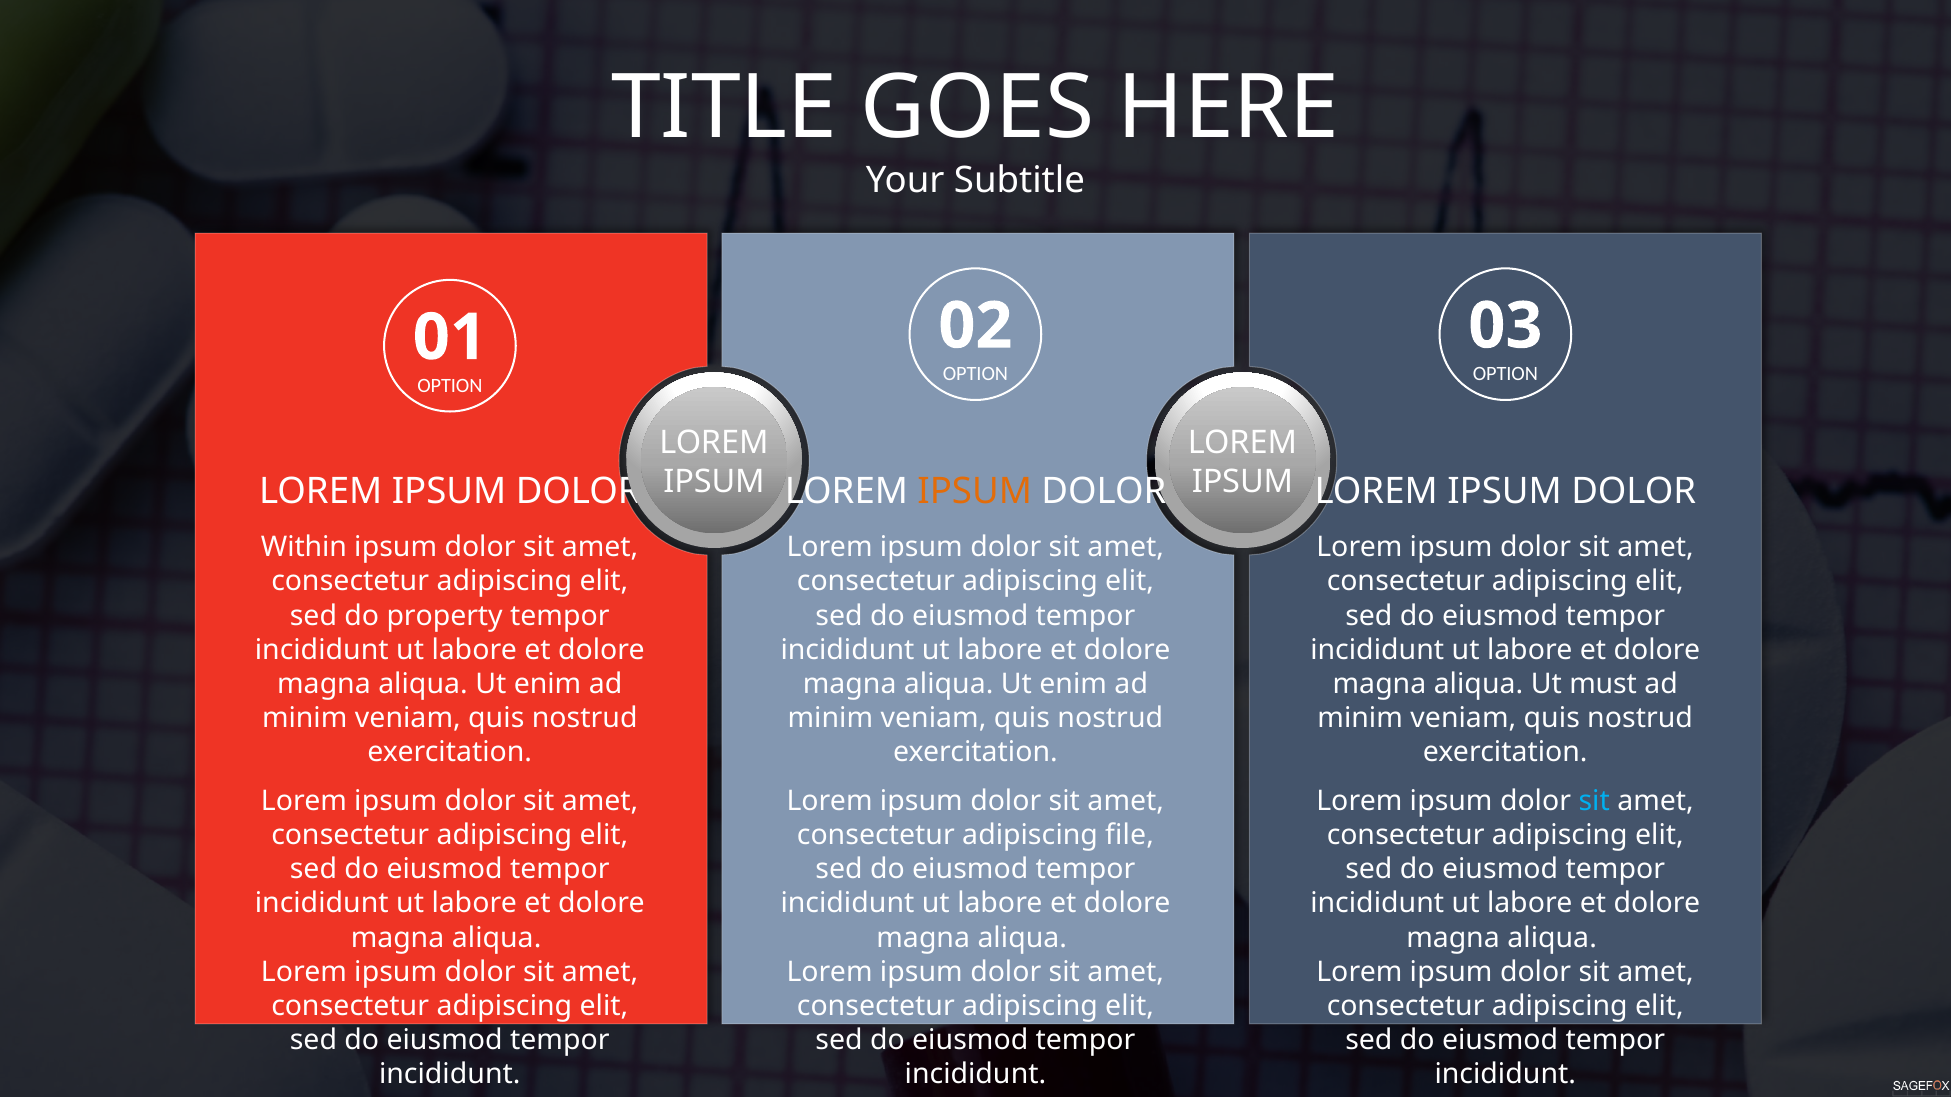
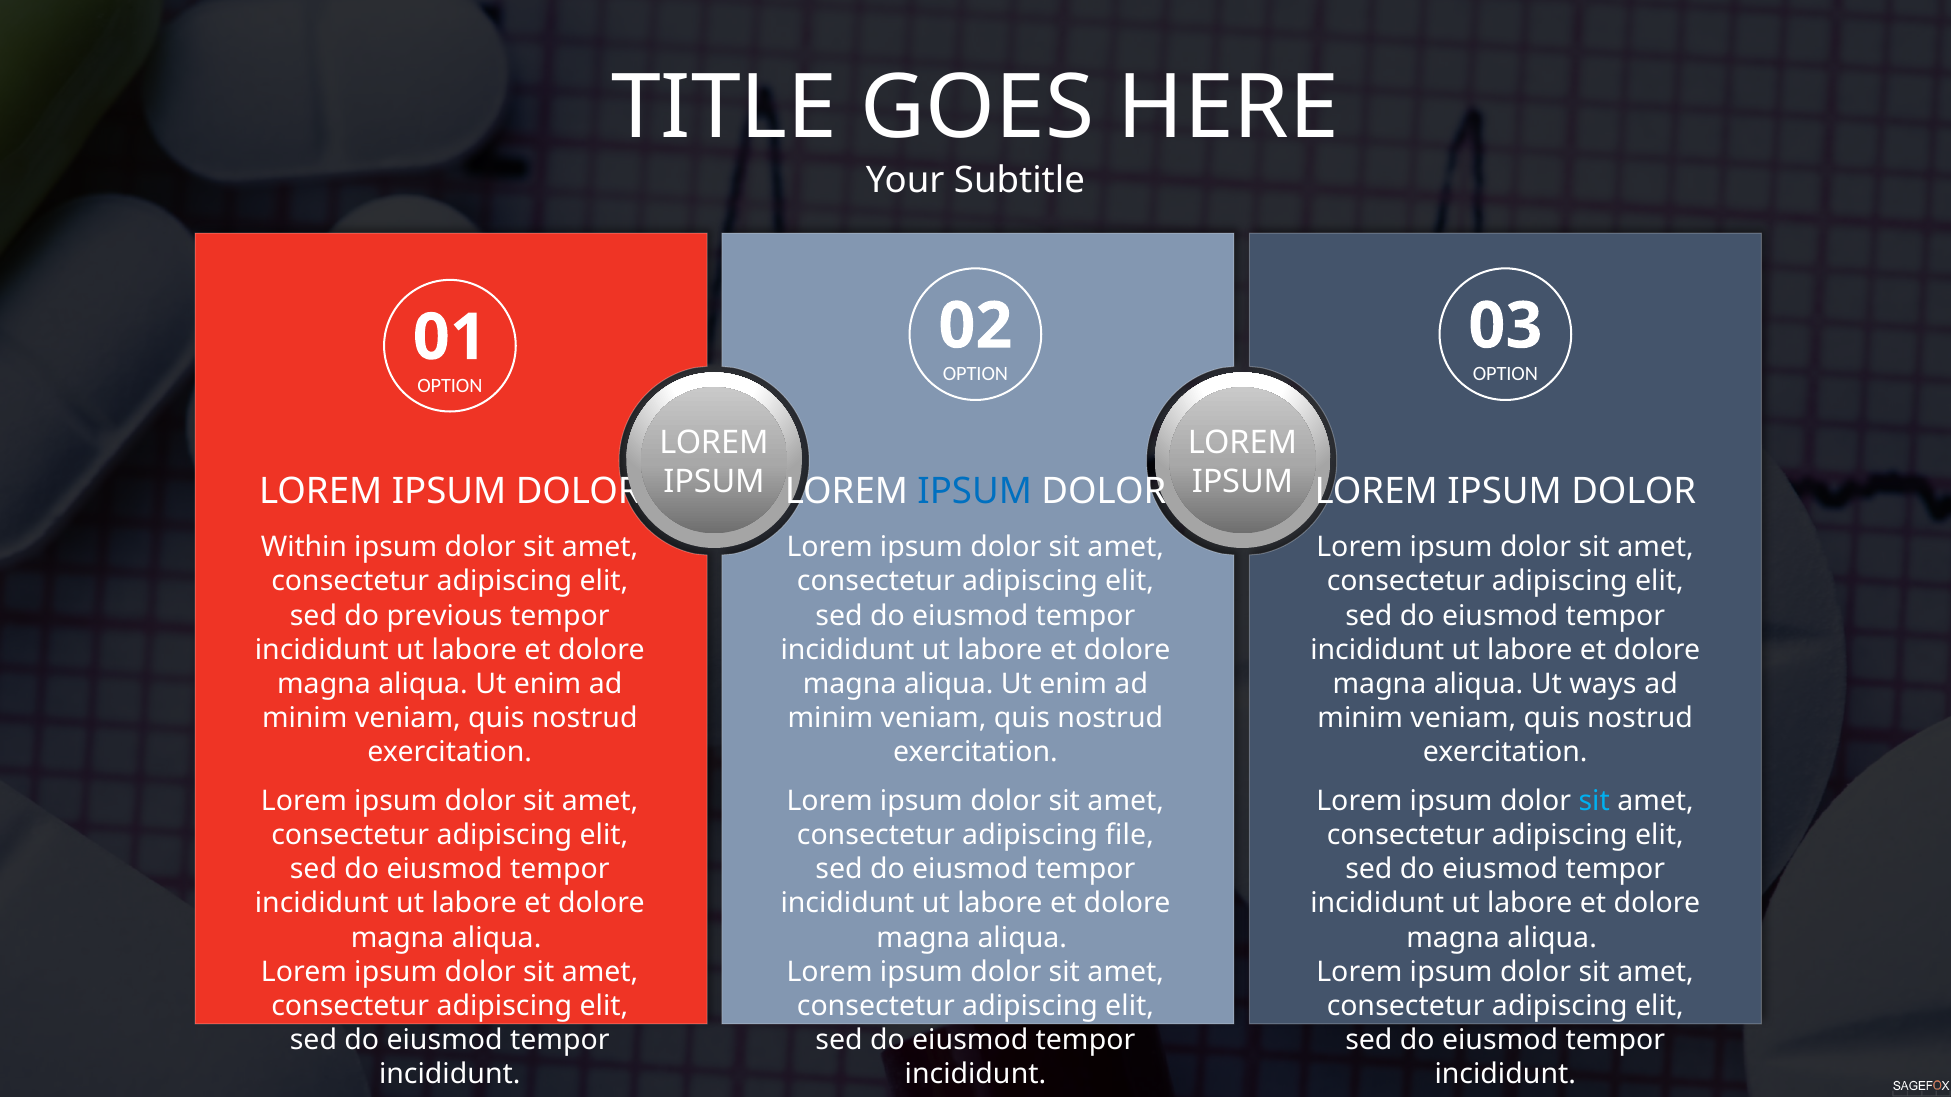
IPSUM at (975, 492) colour: orange -> blue
property: property -> previous
must: must -> ways
